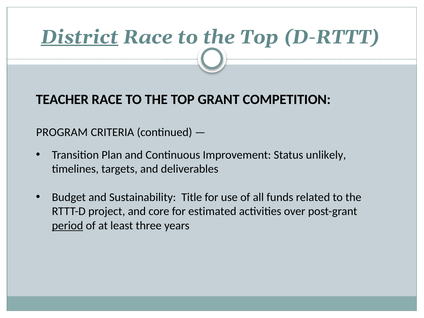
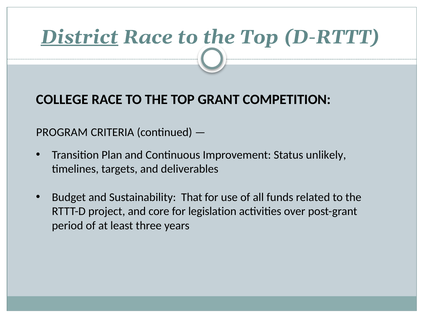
TEACHER: TEACHER -> COLLEGE
Title: Title -> That
estimated: estimated -> legislation
period underline: present -> none
